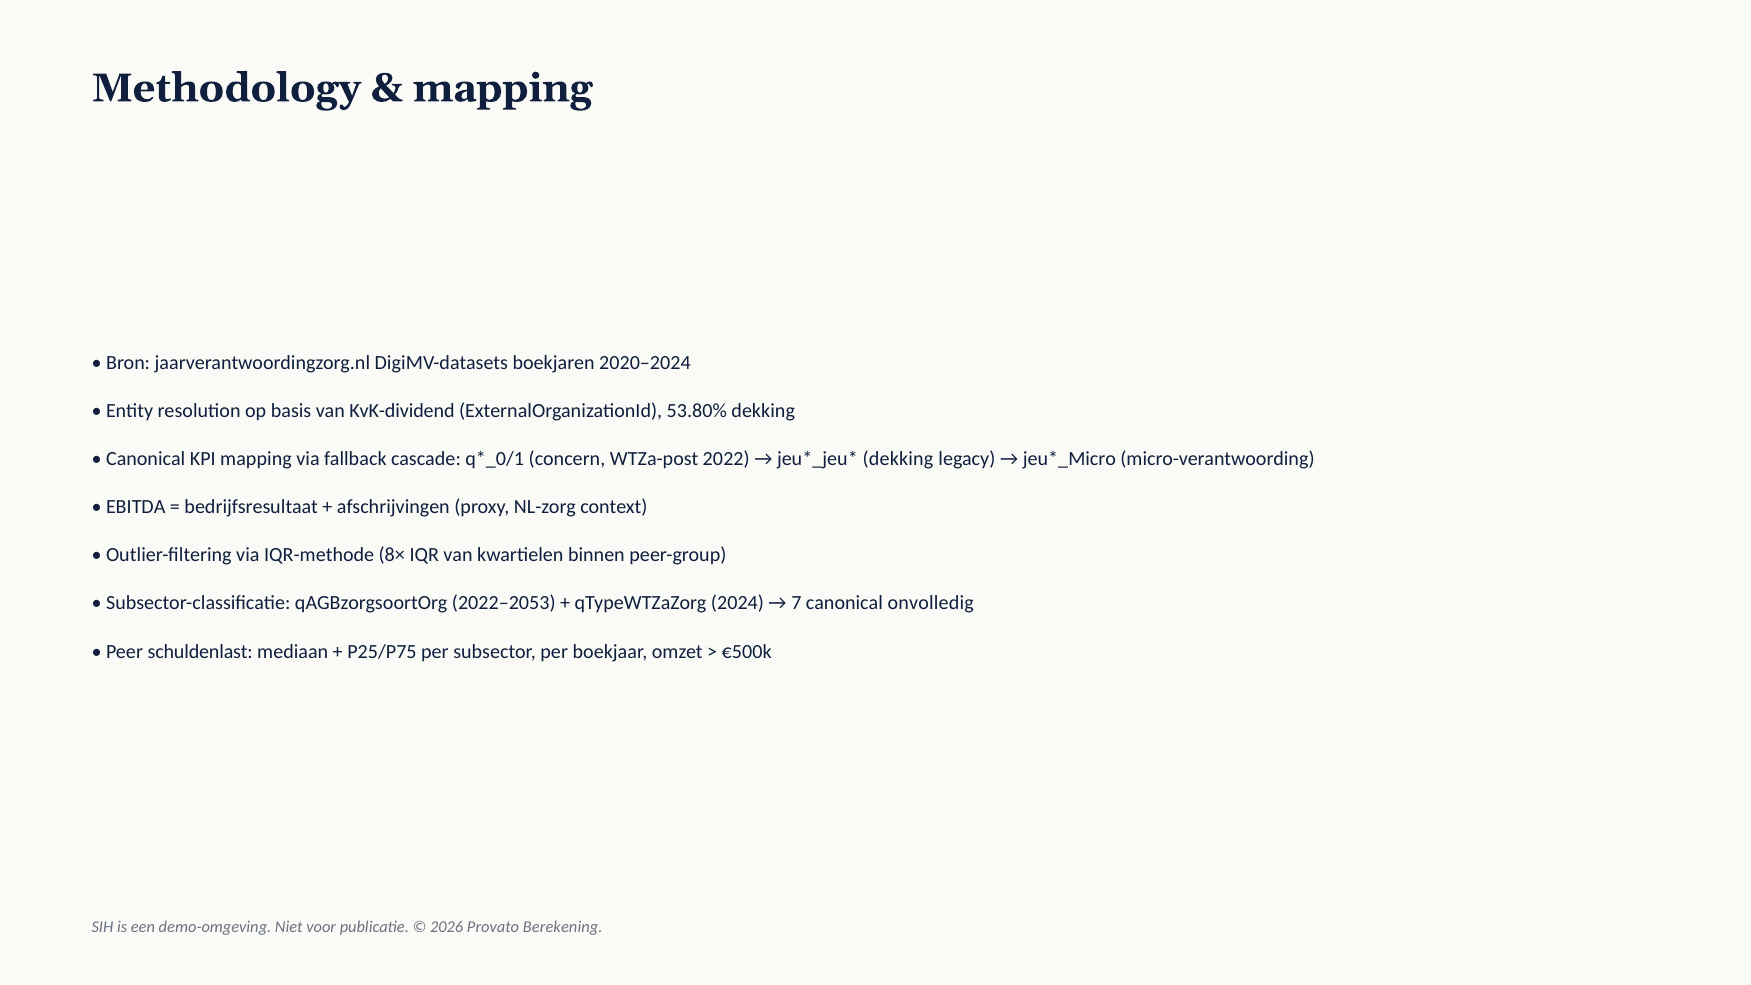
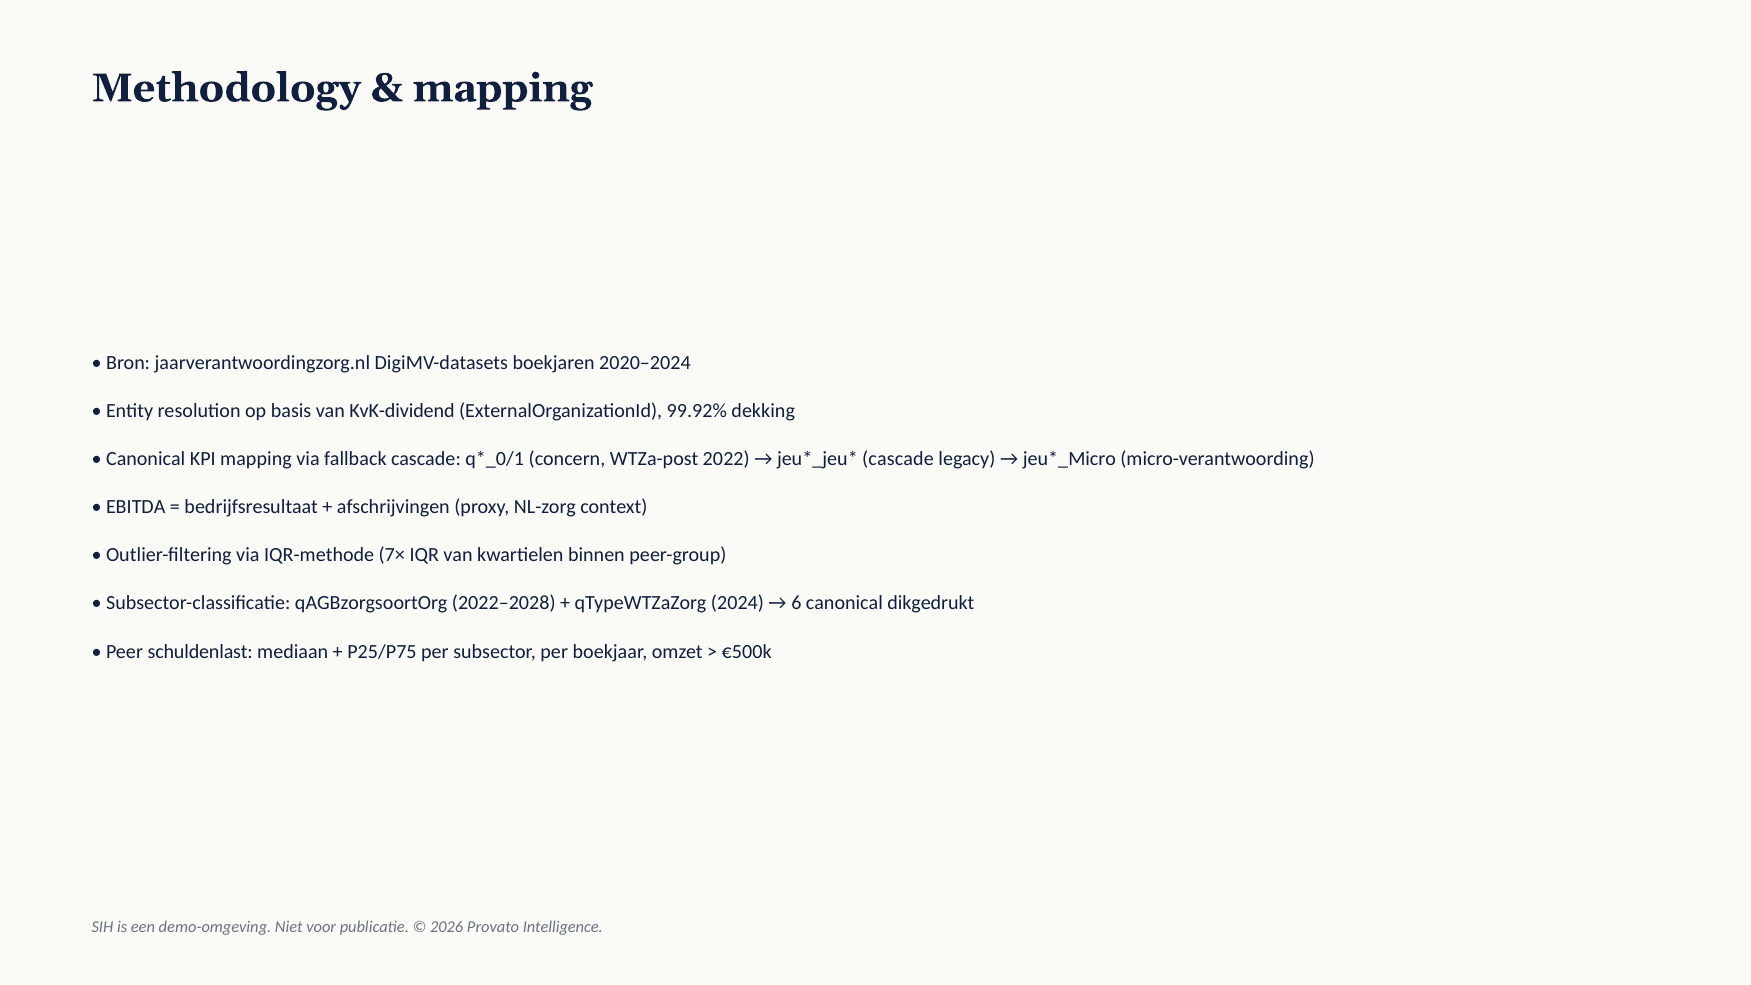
53.80%: 53.80% -> 99.92%
dekking at (898, 459): dekking -> cascade
8×: 8× -> 7×
2022–2053: 2022–2053 -> 2022–2028
7: 7 -> 6
onvolledig: onvolledig -> dikgedrukt
Berekening: Berekening -> Intelligence
